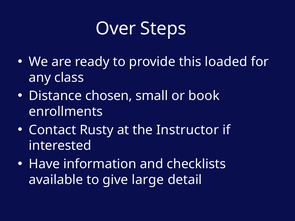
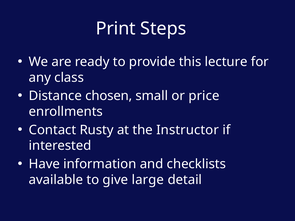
Over: Over -> Print
loaded: loaded -> lecture
book: book -> price
